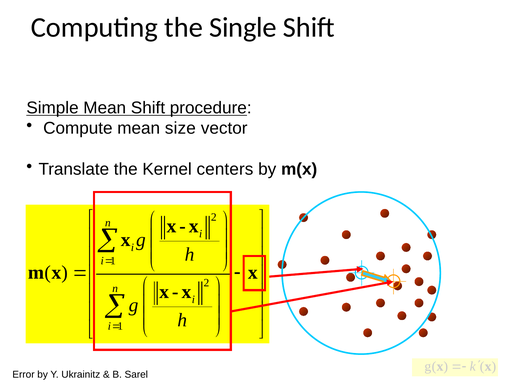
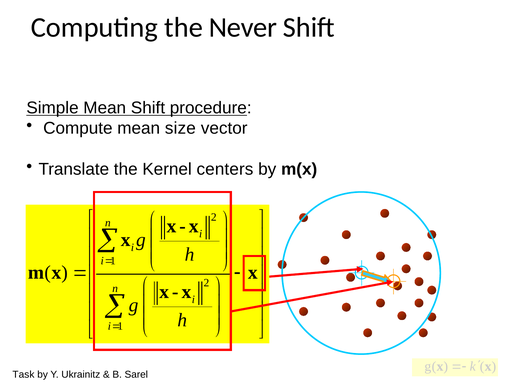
Single: Single -> Never
Error: Error -> Task
